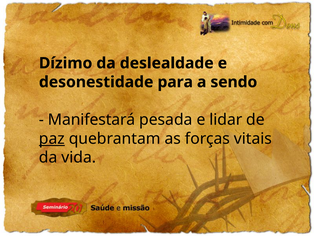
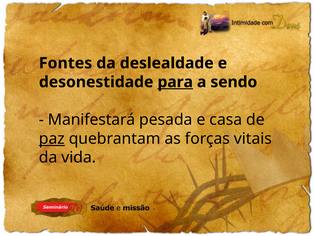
Dízimo: Dízimo -> Fontes
para underline: none -> present
lidar: lidar -> casa
